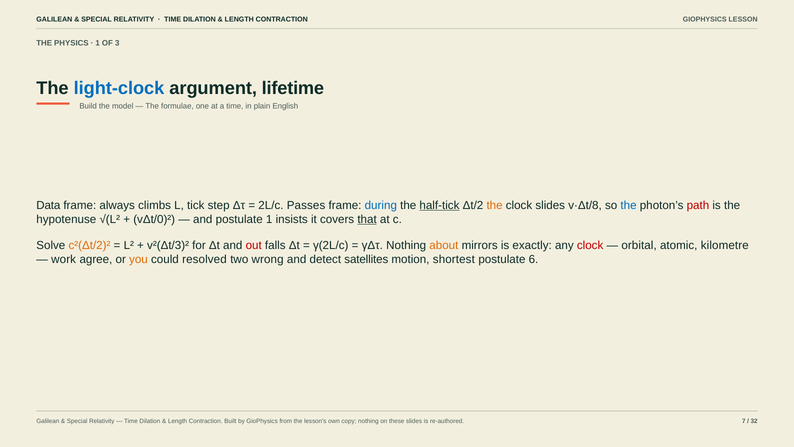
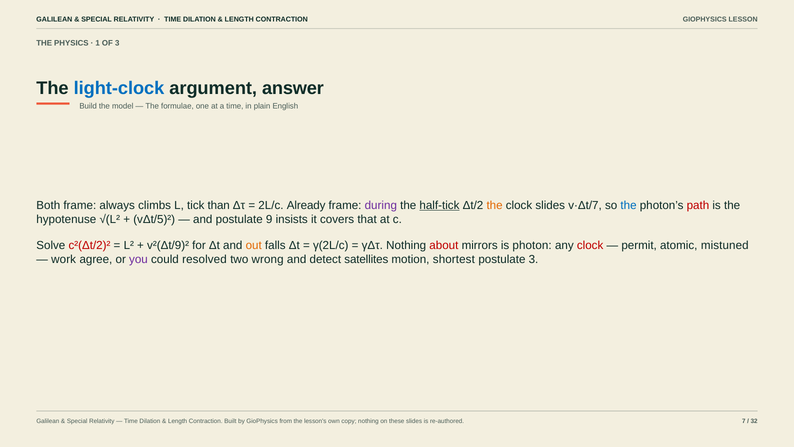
lifetime: lifetime -> answer
Data: Data -> Both
step: step -> than
Passes: Passes -> Already
during colour: blue -> purple
v·Δt/8: v·Δt/8 -> v·Δt/7
vΔt/0)²: vΔt/0)² -> vΔt/5)²
postulate 1: 1 -> 9
that underline: present -> none
c²(Δt/2)² colour: orange -> red
v²(Δt/3)²: v²(Δt/3)² -> v²(Δt/9)²
out colour: red -> orange
about colour: orange -> red
exactly: exactly -> photon
orbital: orbital -> permit
kilometre: kilometre -> mistuned
you colour: orange -> purple
postulate 6: 6 -> 3
